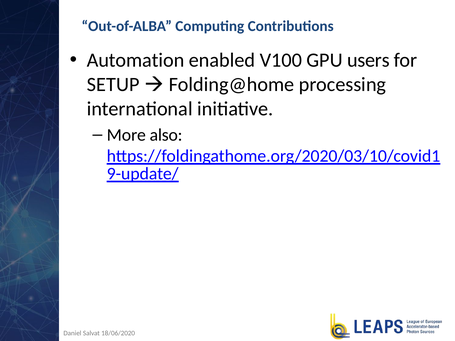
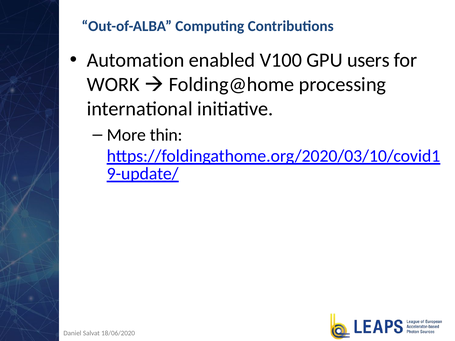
SETUP: SETUP -> WORK
also: also -> thin
